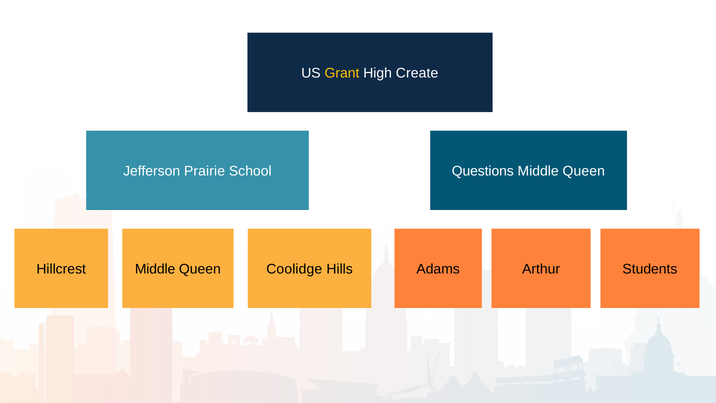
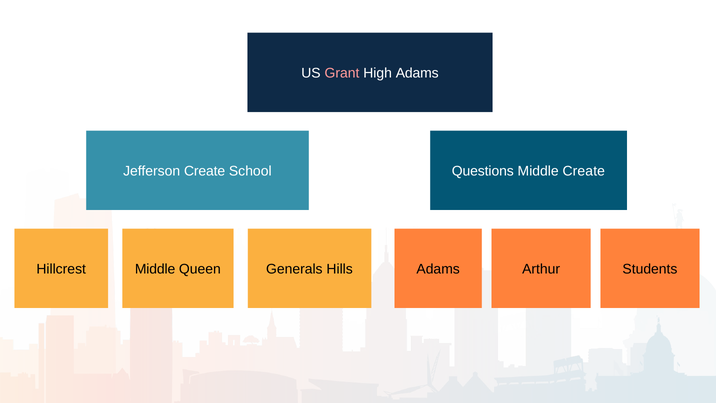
Grant colour: yellow -> pink
High Create: Create -> Adams
Jefferson Prairie: Prairie -> Create
Queen at (584, 171): Queen -> Create
Coolidge: Coolidge -> Generals
